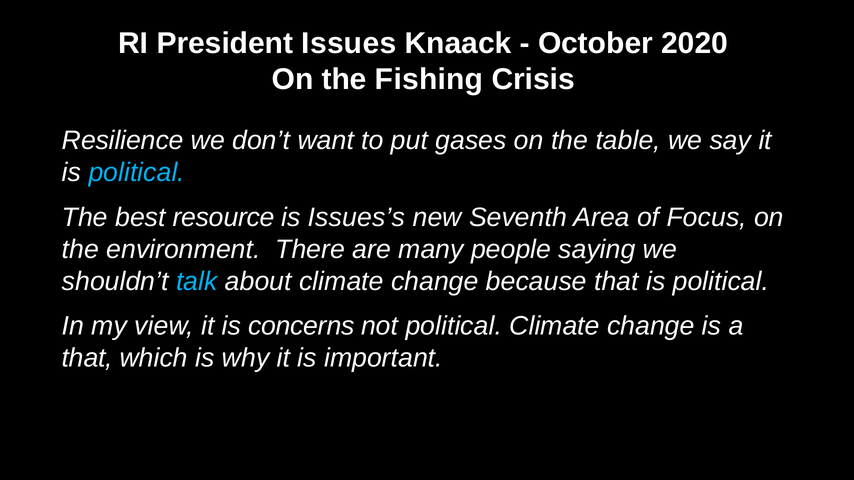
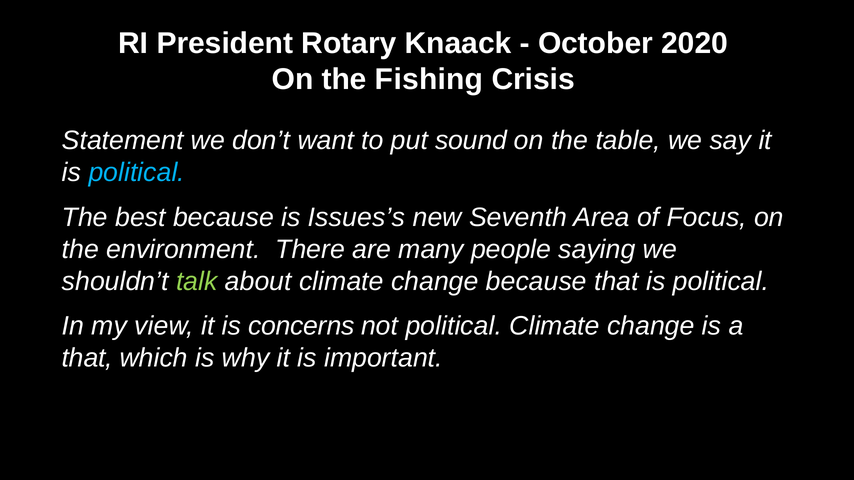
Issues: Issues -> Rotary
Resilience: Resilience -> Statement
gases: gases -> sound
best resource: resource -> because
talk colour: light blue -> light green
